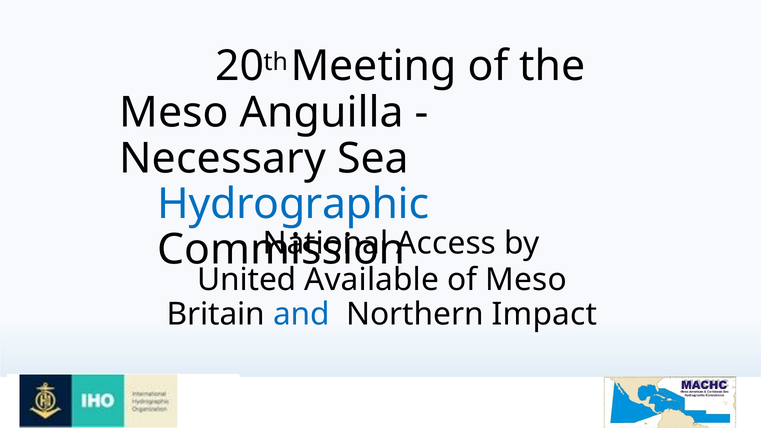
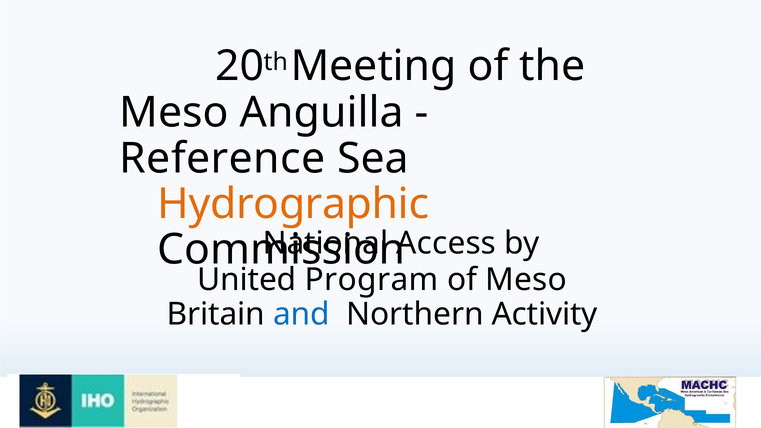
Necessary: Necessary -> Reference
Hydrographic at (293, 204) colour: blue -> orange
Available: Available -> Program
Impact: Impact -> Activity
